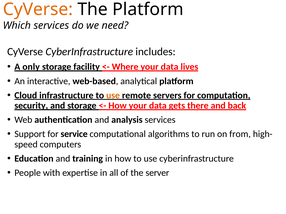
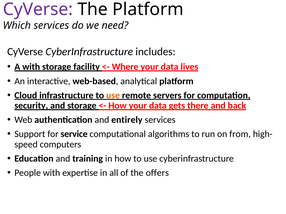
CyVerse at (38, 9) colour: orange -> purple
A only: only -> with
analysis: analysis -> entirely
server: server -> offers
